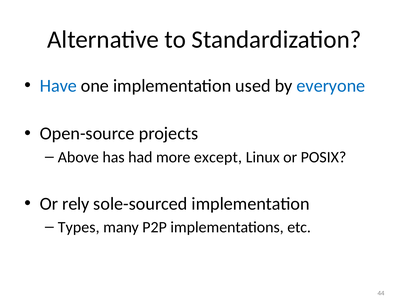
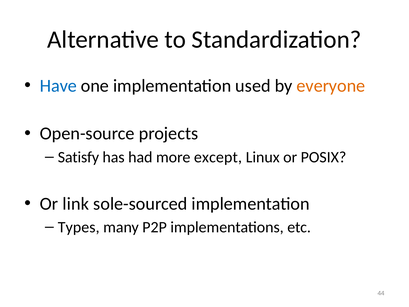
everyone colour: blue -> orange
Above: Above -> Satisfy
rely: rely -> link
